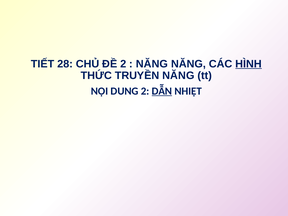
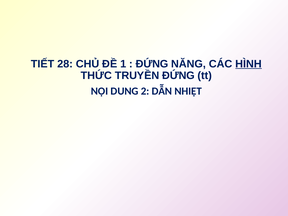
ĐỀ 2: 2 -> 1
NĂNG at (152, 64): NĂNG -> ĐỨNG
TRUYỀN NĂNG: NĂNG -> ĐỨNG
DẪN underline: present -> none
